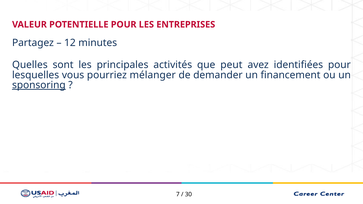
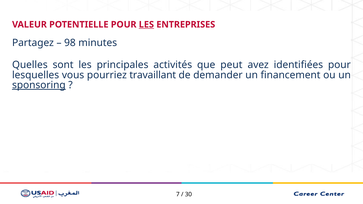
LES at (146, 25) underline: none -> present
12: 12 -> 98
mélanger: mélanger -> travaillant
